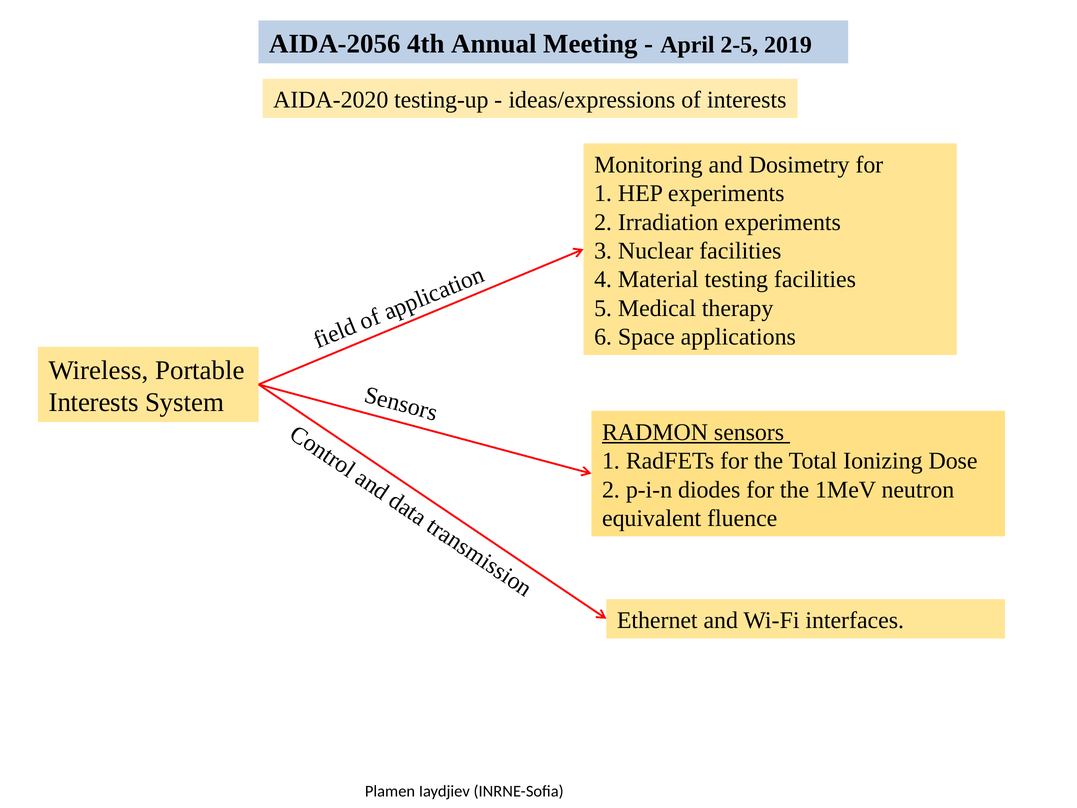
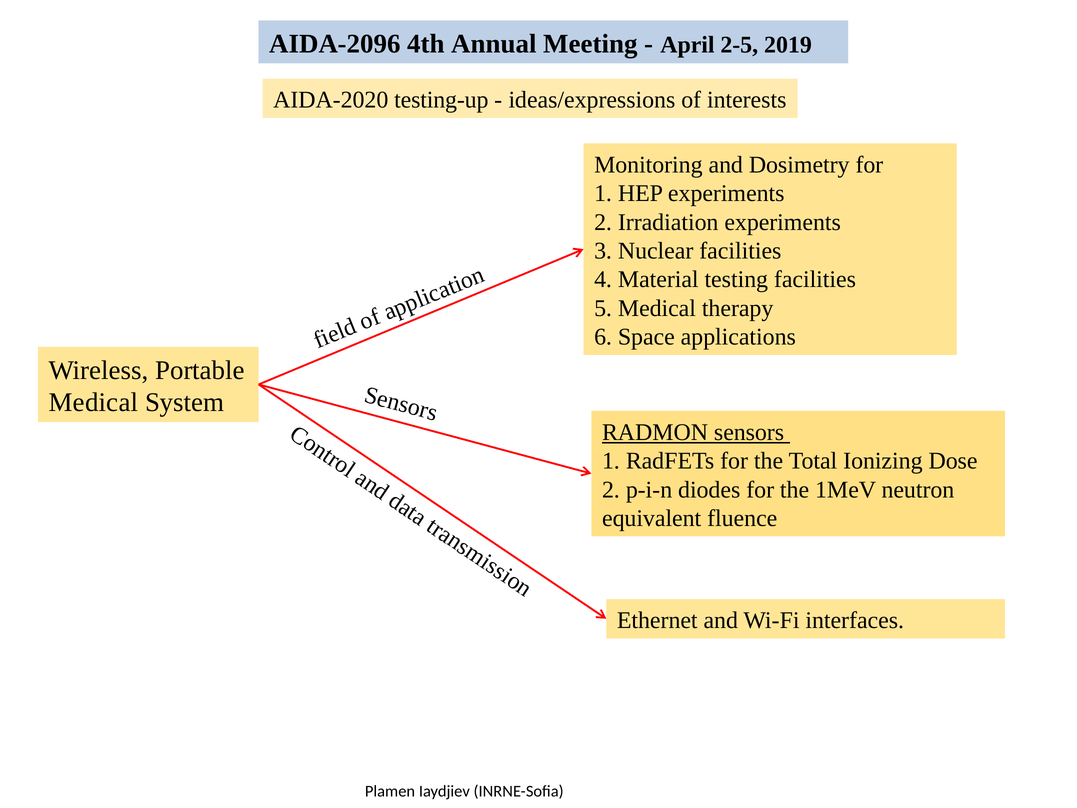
AIDA-2056: AIDA-2056 -> AIDA-2096
Interests at (94, 402): Interests -> Medical
